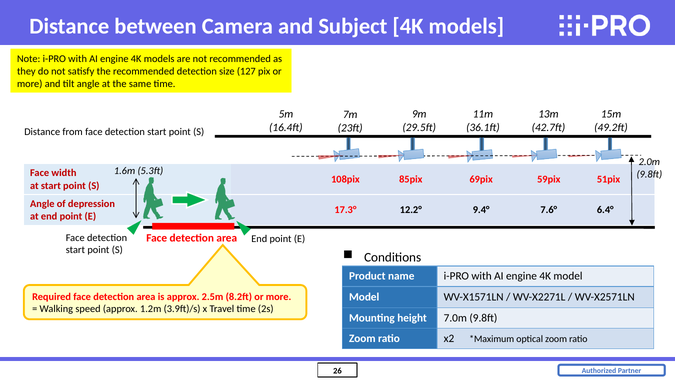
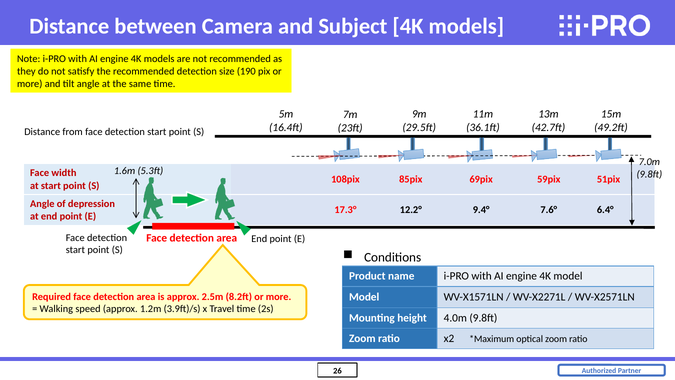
127: 127 -> 190
2.0m: 2.0m -> 7.0m
7.0m: 7.0m -> 4.0m
